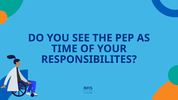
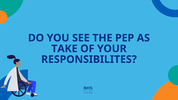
TIME: TIME -> TAKE
